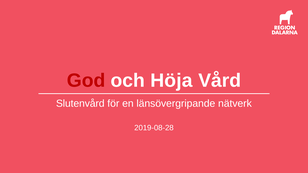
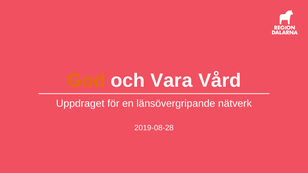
God colour: red -> orange
Höja: Höja -> Vara
Slutenvård: Slutenvård -> Uppdraget
